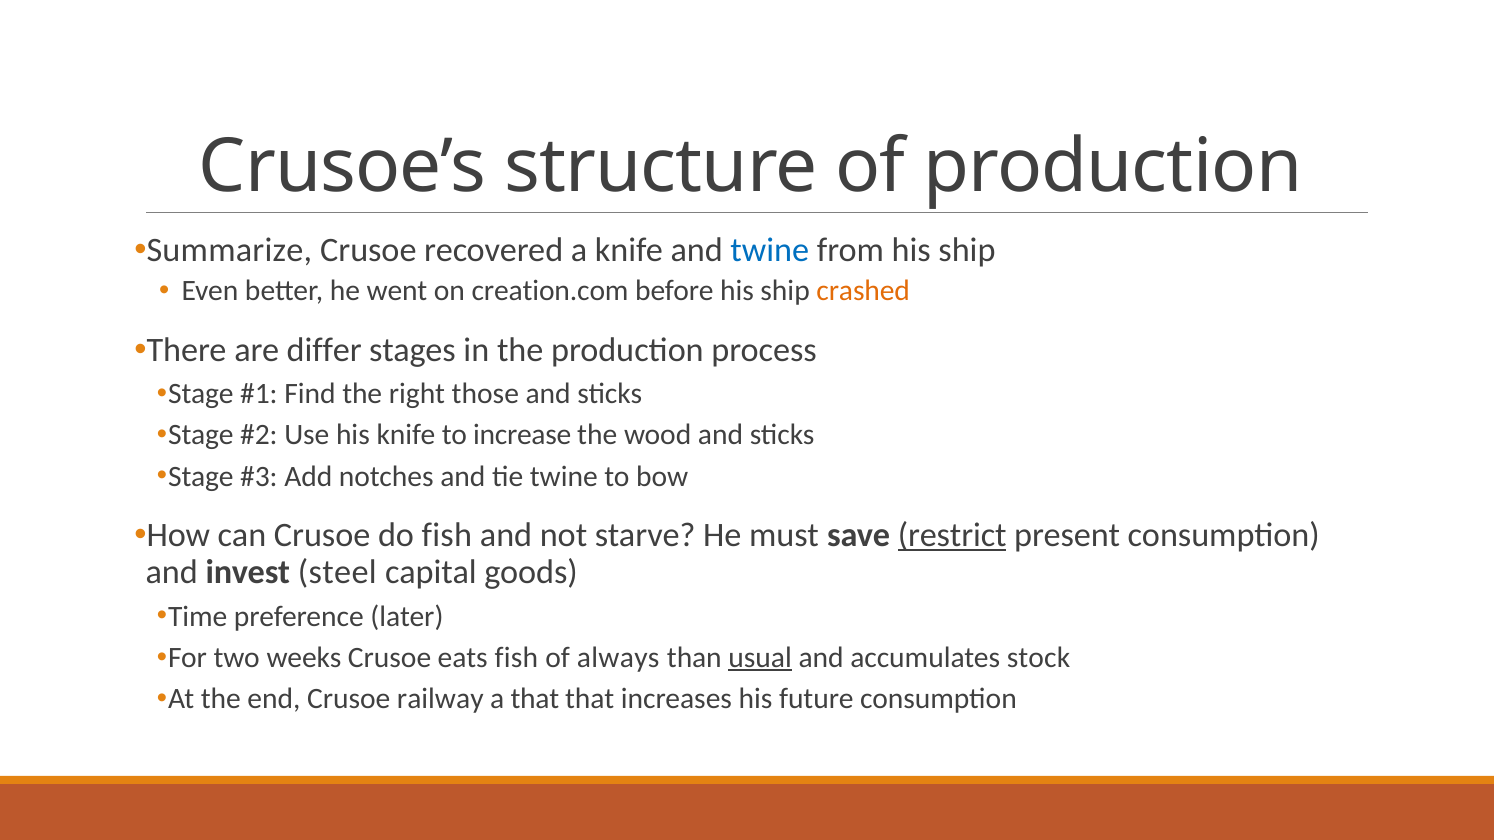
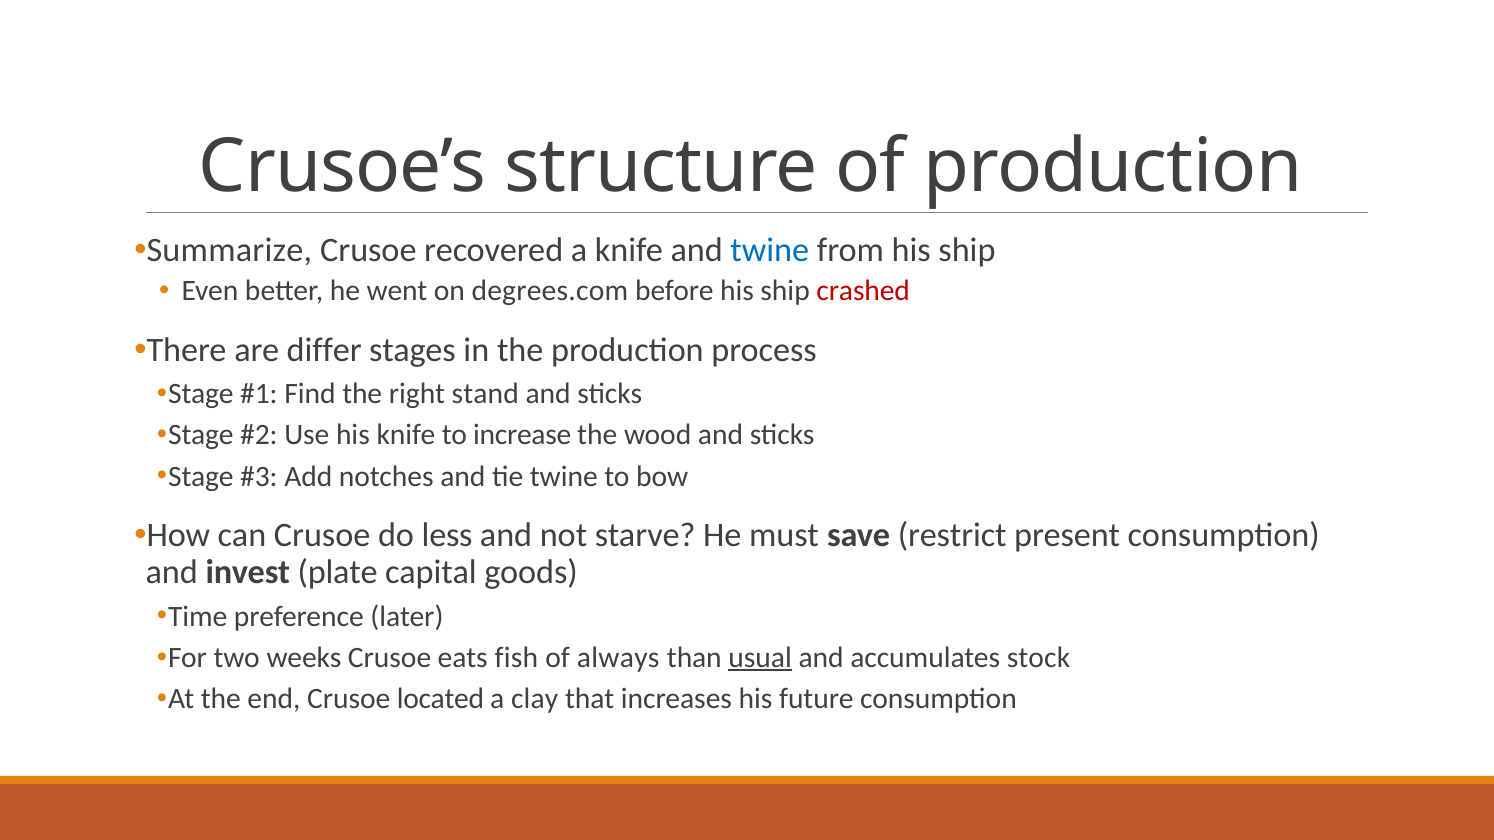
creation.com: creation.com -> degrees.com
crashed colour: orange -> red
those: those -> stand
do fish: fish -> less
restrict underline: present -> none
steel: steel -> plate
railway: railway -> located
a that: that -> clay
